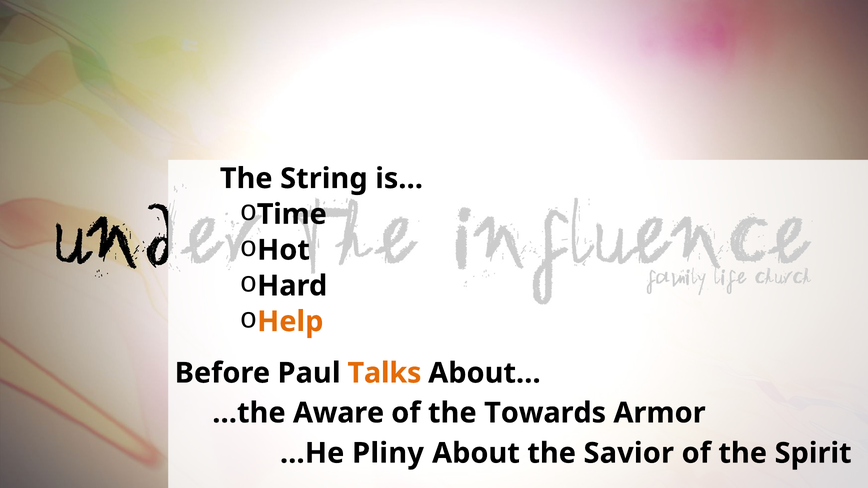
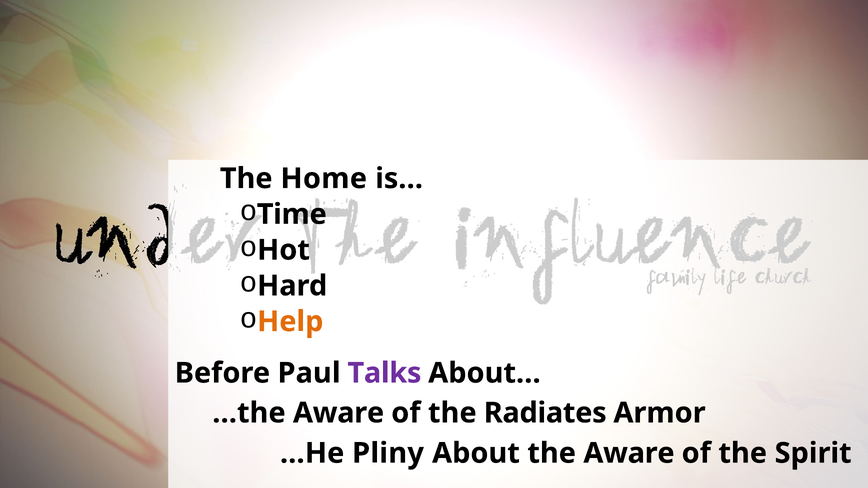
String: String -> Home
Talks colour: orange -> purple
Towards: Towards -> Radiates
the Savior: Savior -> Aware
